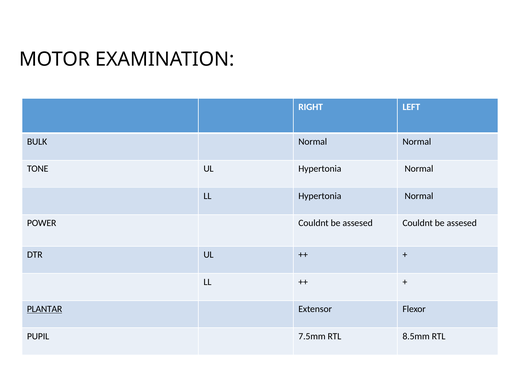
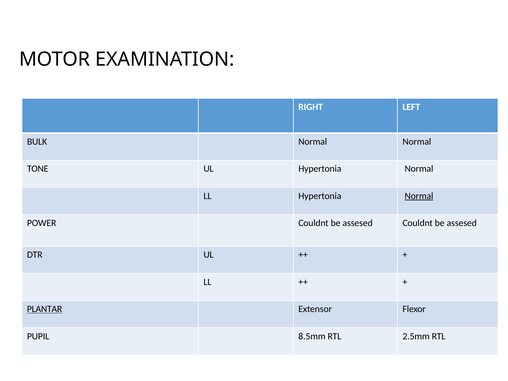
Normal at (419, 196) underline: none -> present
7.5mm: 7.5mm -> 8.5mm
8.5mm: 8.5mm -> 2.5mm
